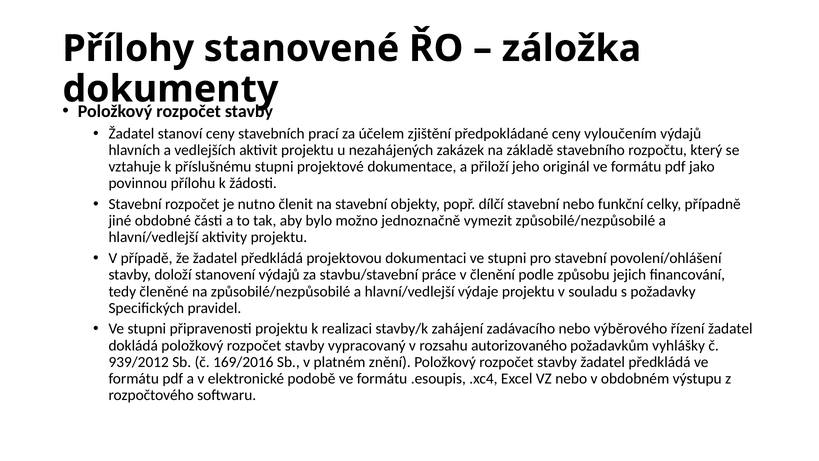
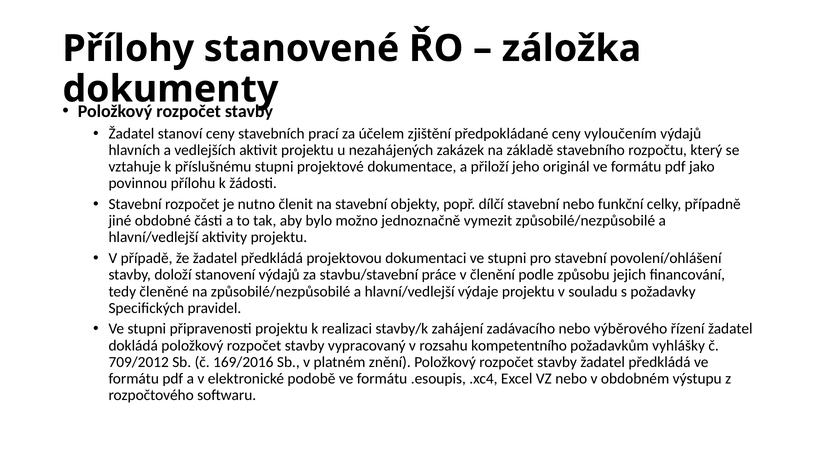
autorizovaného: autorizovaného -> kompetentního
939/2012: 939/2012 -> 709/2012
